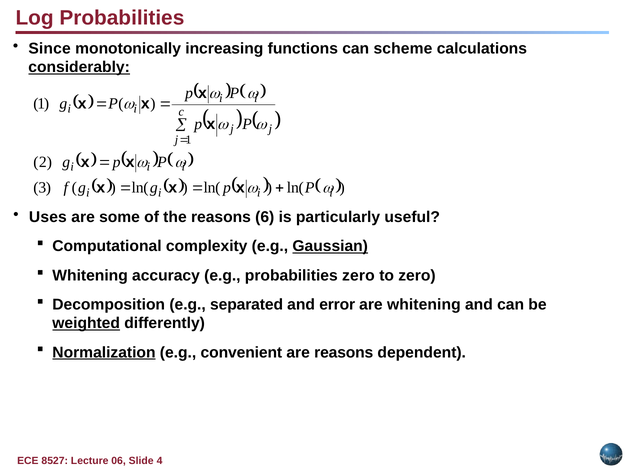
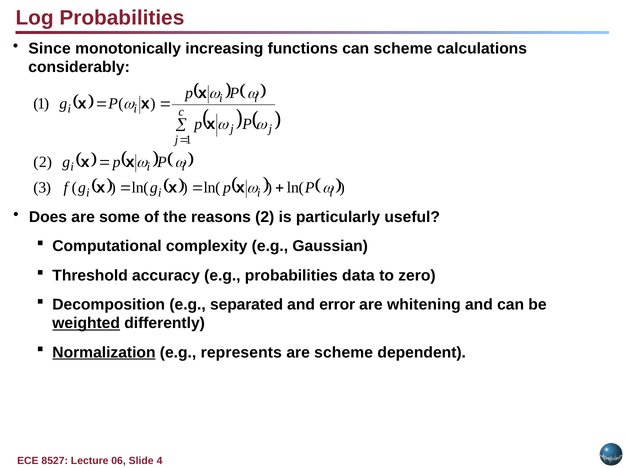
considerably underline: present -> none
Uses: Uses -> Does
reasons 6: 6 -> 2
Gaussian underline: present -> none
Whitening at (90, 276): Whitening -> Threshold
probabilities zero: zero -> data
convenient: convenient -> represents
are reasons: reasons -> scheme
